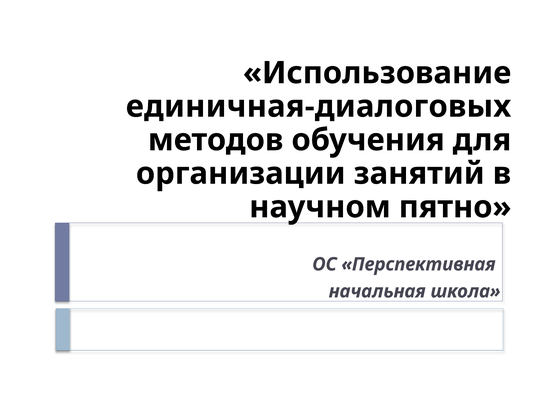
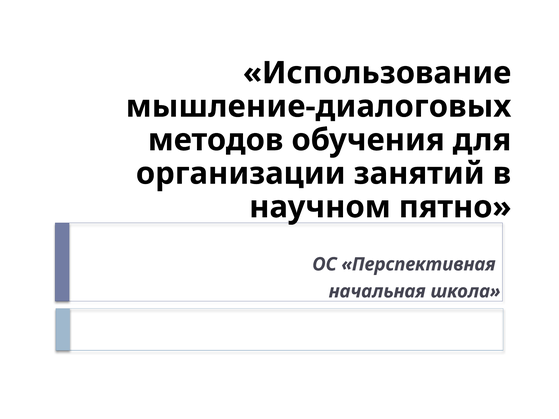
единичная-диалоговых: единичная-диалоговых -> мышление-диалоговых
